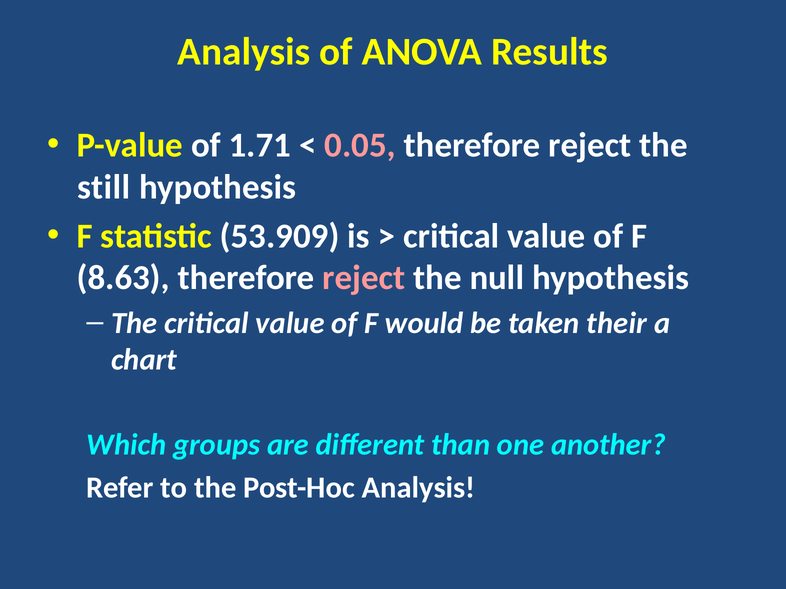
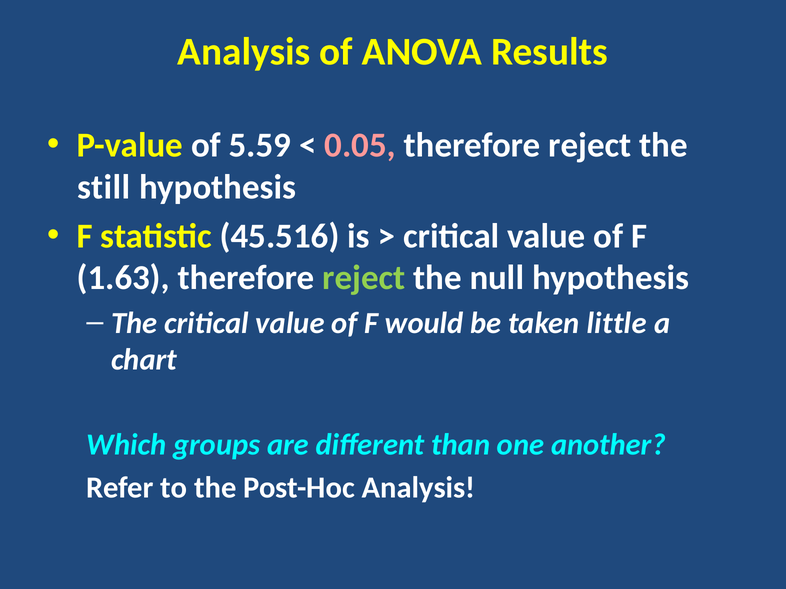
1.71: 1.71 -> 5.59
53.909: 53.909 -> 45.516
8.63: 8.63 -> 1.63
reject at (364, 278) colour: pink -> light green
their: their -> little
